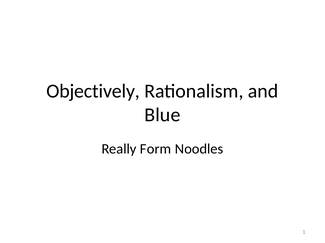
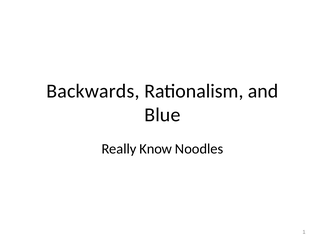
Objectively: Objectively -> Backwards
Form: Form -> Know
